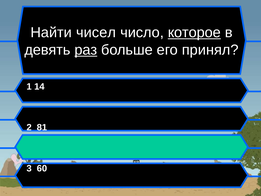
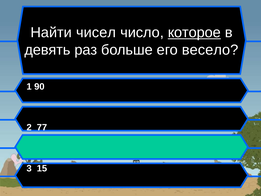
раз underline: present -> none
принял: принял -> весело
14: 14 -> 90
2 81: 81 -> 77
60: 60 -> 15
